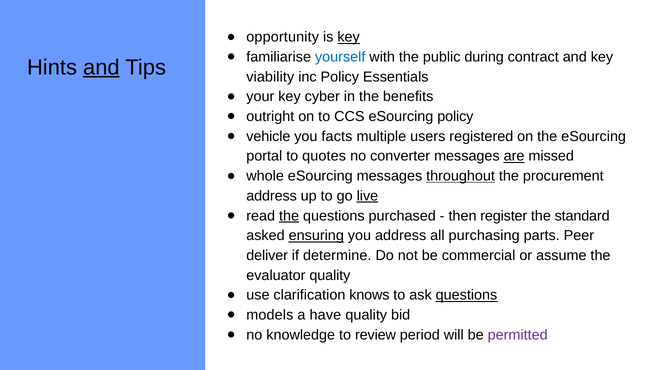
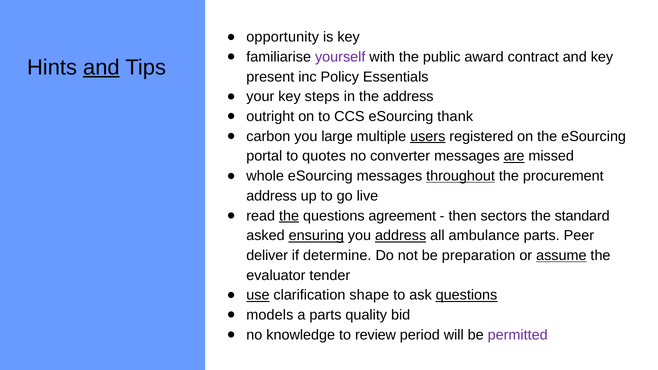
key at (349, 37) underline: present -> none
yourself colour: blue -> purple
during: during -> award
viability: viability -> present
cyber: cyber -> steps
the benefits: benefits -> address
eSourcing policy: policy -> thank
vehicle: vehicle -> carbon
facts: facts -> large
users underline: none -> present
live underline: present -> none
purchased: purchased -> agreement
register: register -> sectors
address at (401, 236) underline: none -> present
purchasing: purchasing -> ambulance
commercial: commercial -> preparation
assume underline: none -> present
evaluator quality: quality -> tender
use underline: none -> present
knows: knows -> shape
a have: have -> parts
